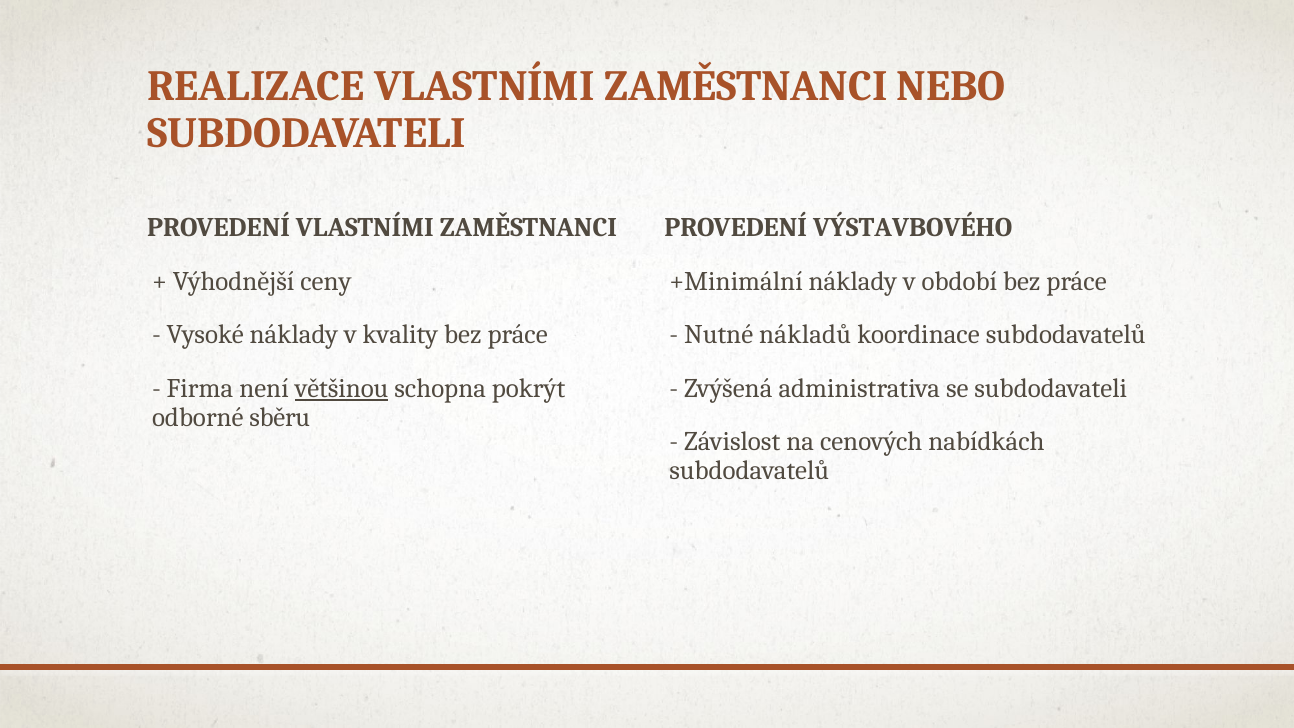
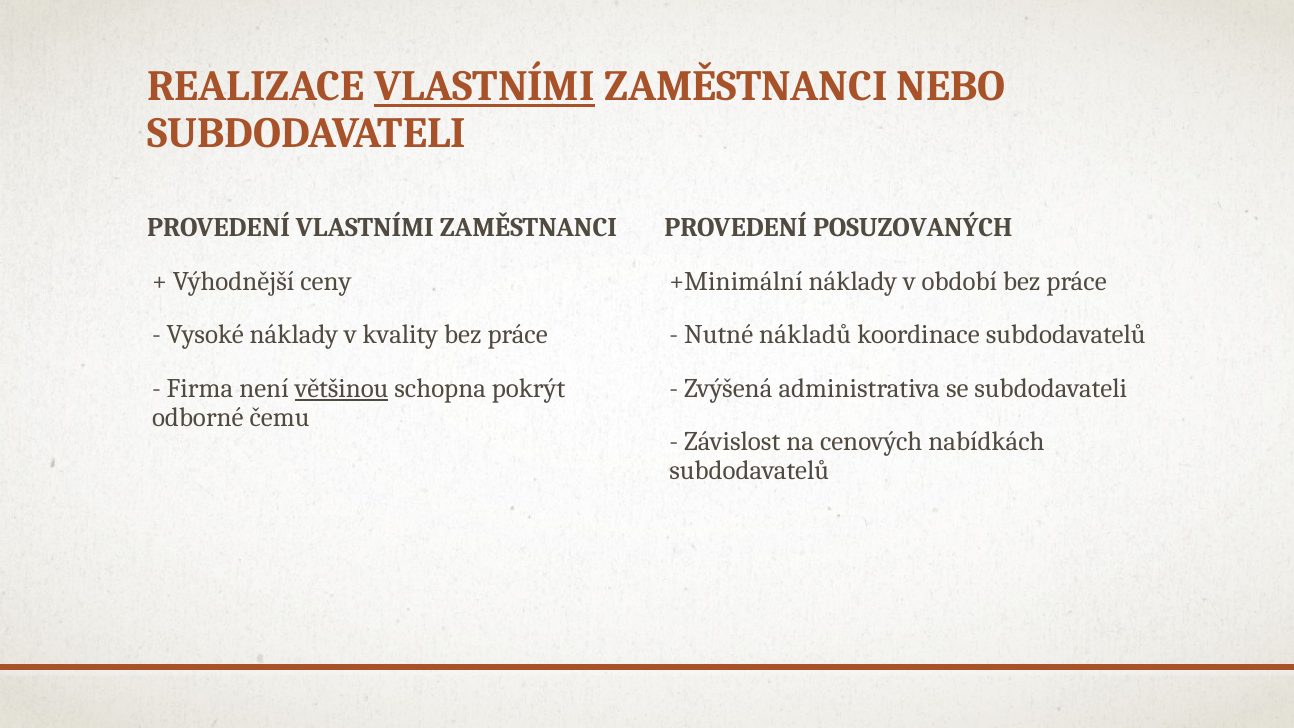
VLASTNÍMI at (484, 87) underline: none -> present
VÝSTAVBOVÉHO: VÝSTAVBOVÉHO -> POSUZOVANÝCH
sběru: sběru -> čemu
